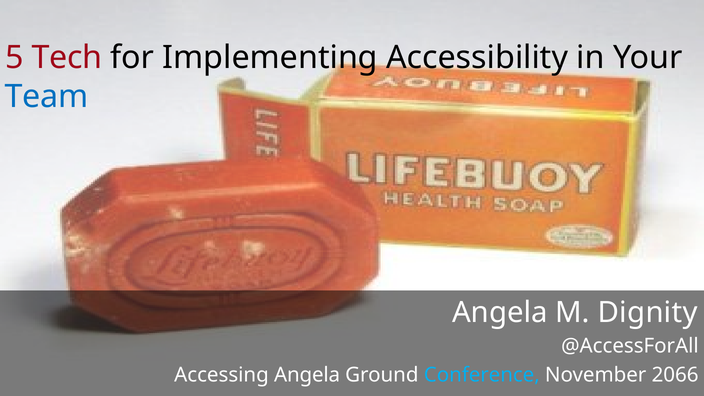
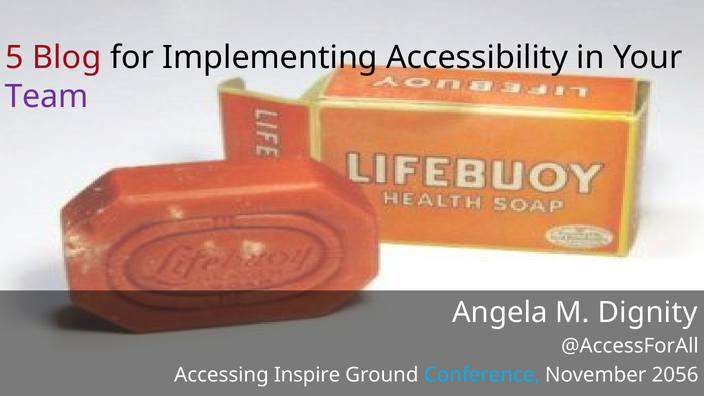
Tech: Tech -> Blog
Team colour: blue -> purple
Accessing Angela: Angela -> Inspire
2066: 2066 -> 2056
